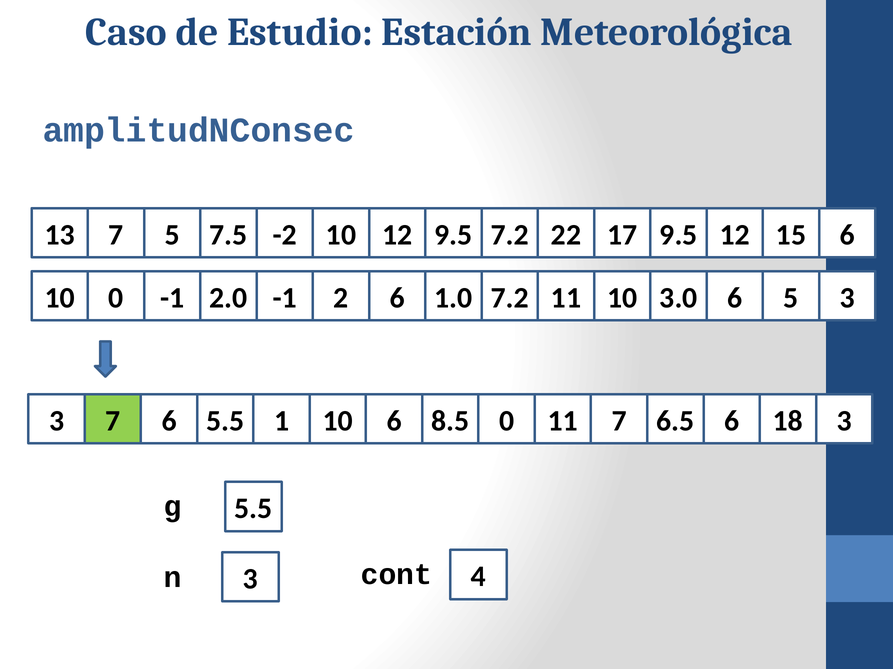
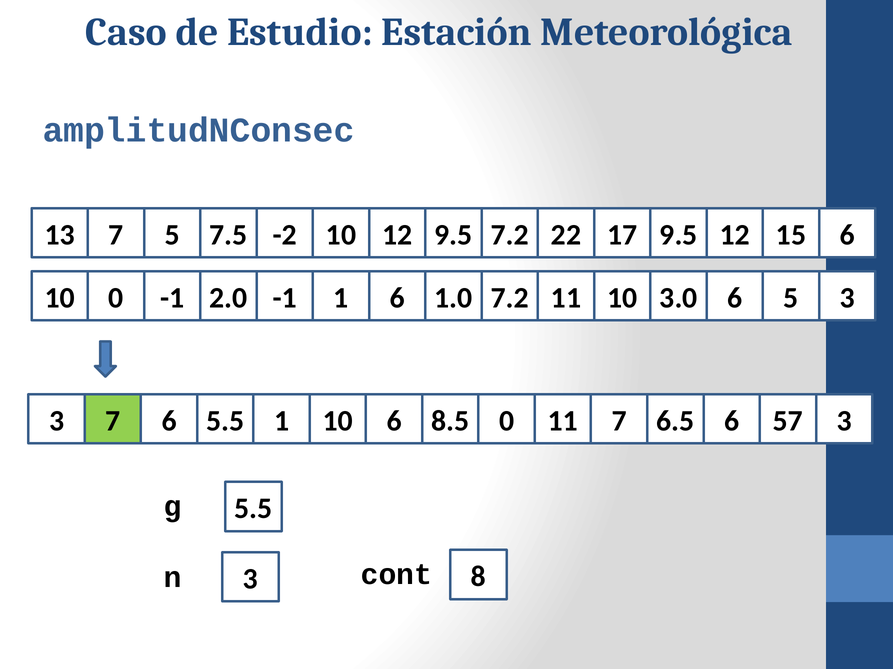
-1 2: 2 -> 1
18: 18 -> 57
4: 4 -> 8
